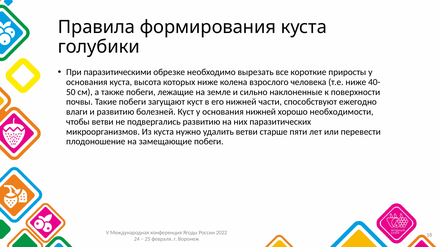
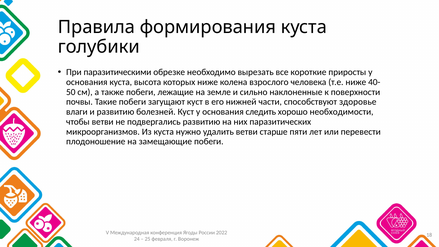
ежегодно: ежегодно -> здоровье
основания нижней: нижней -> следить
